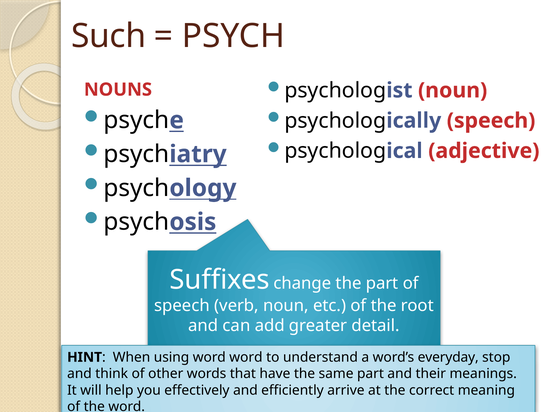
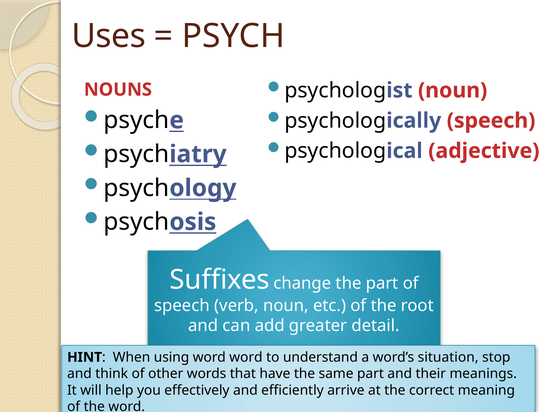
Such: Such -> Uses
everyday: everyday -> situation
